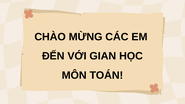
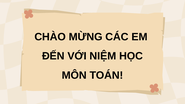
GIAN: GIAN -> NIỆM
